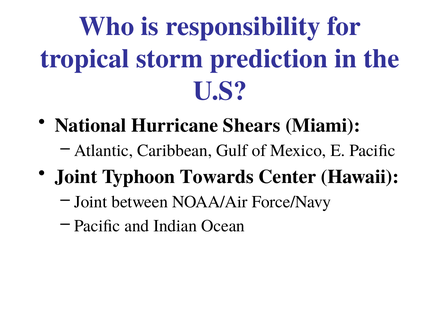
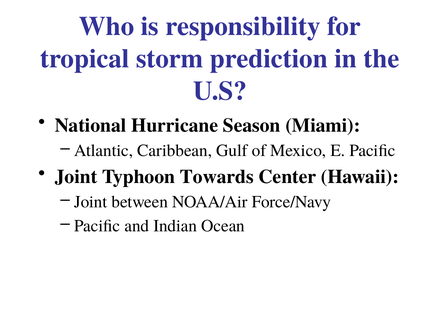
Shears: Shears -> Season
